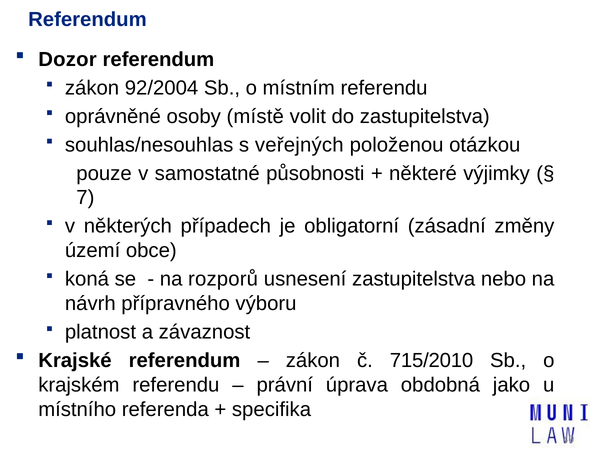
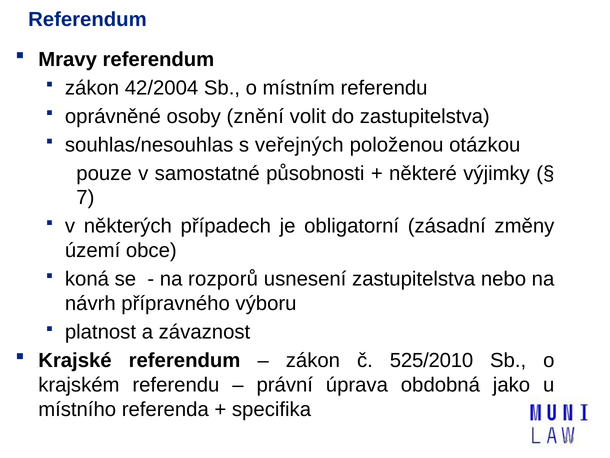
Dozor: Dozor -> Mravy
92/2004: 92/2004 -> 42/2004
místě: místě -> znění
715/2010: 715/2010 -> 525/2010
